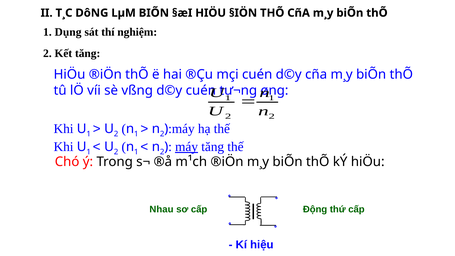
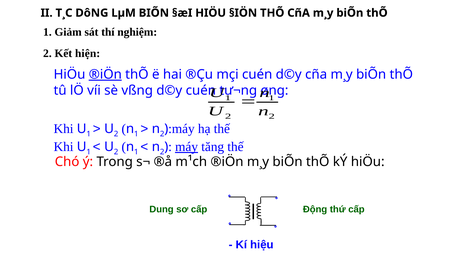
Dụng: Dụng -> Giảm
Kết tăng: tăng -> hiện
®iÖn at (105, 74) underline: none -> present
Nhau: Nhau -> Dung
